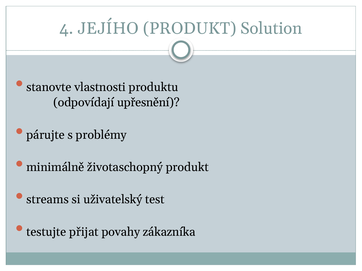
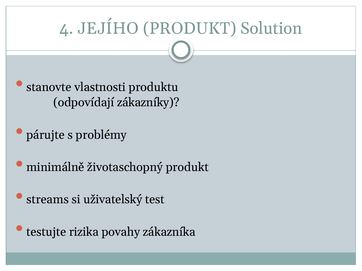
upřesnění: upřesnění -> zákazníky
přijat: přijat -> rizika
